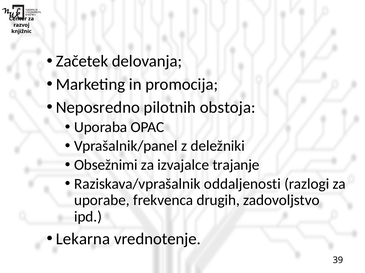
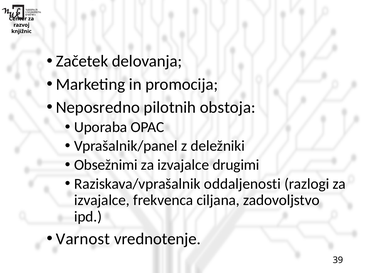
trajanje: trajanje -> drugimi
uporabe at (102, 201): uporabe -> izvajalce
drugih: drugih -> ciljana
Lekarna: Lekarna -> Varnost
